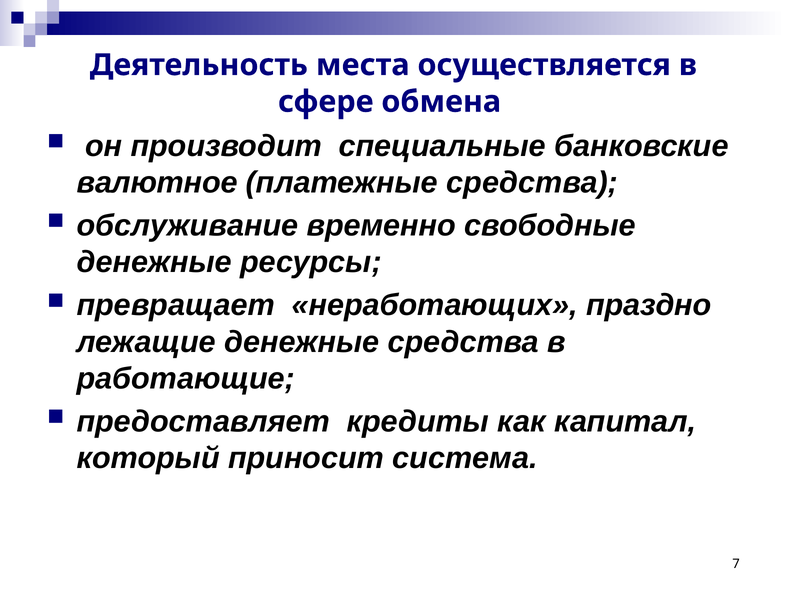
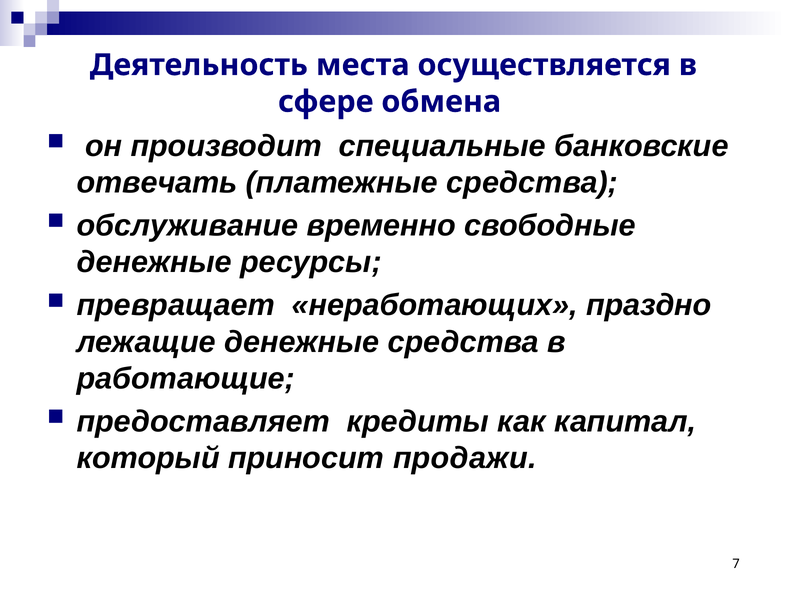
валютное: валютное -> отвечать
система: система -> продажи
